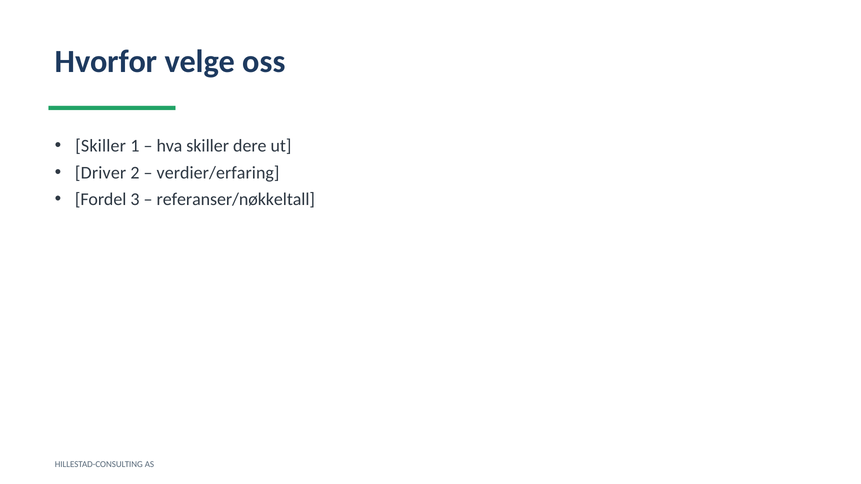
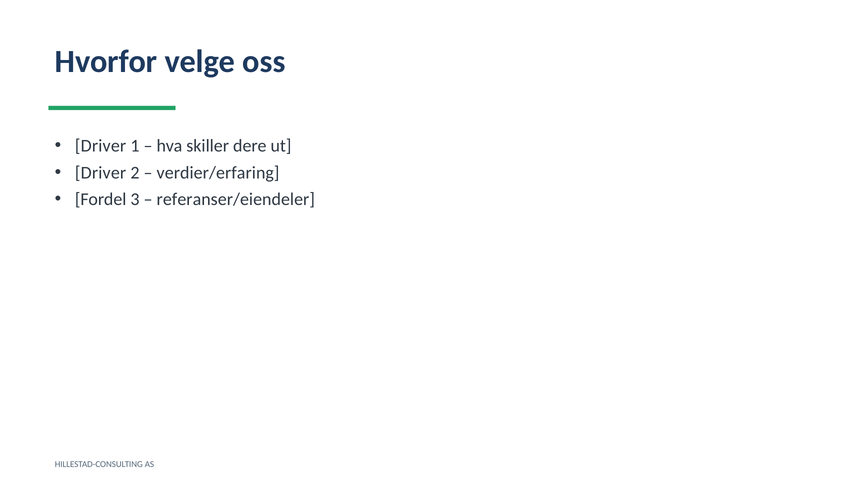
Skiller at (101, 146): Skiller -> Driver
referanser/nøkkeltall: referanser/nøkkeltall -> referanser/eiendeler
